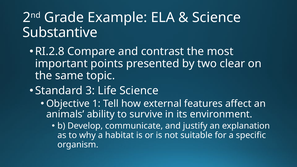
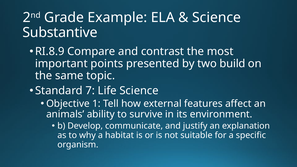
RI.2.8: RI.2.8 -> RI.8.9
clear: clear -> build
3: 3 -> 7
